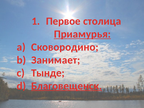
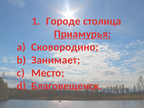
Первое: Первое -> Городе
Тынде: Тынде -> Место
Благовещенск underline: present -> none
